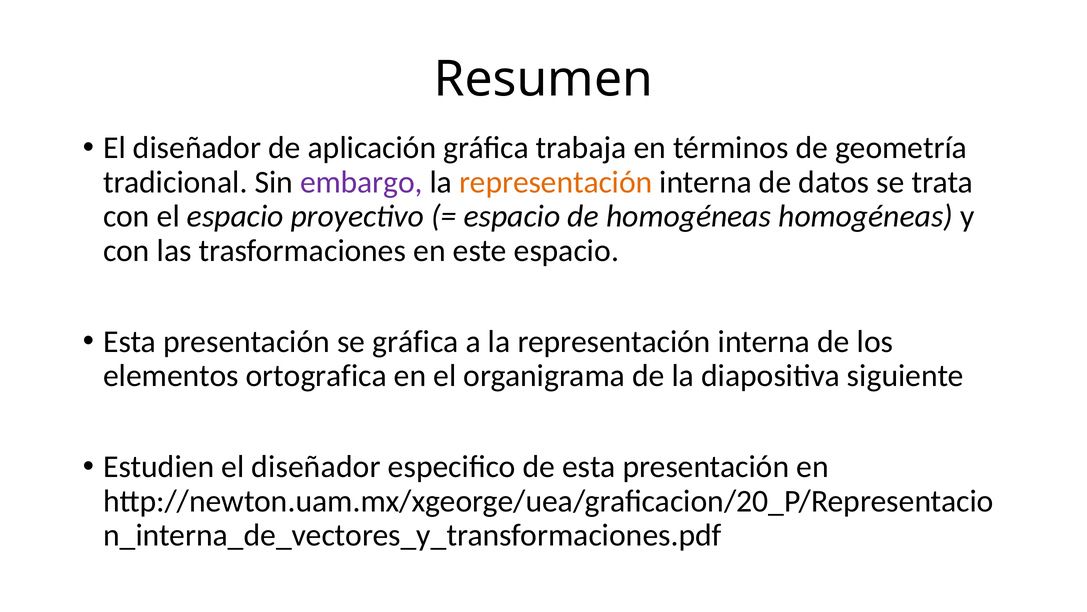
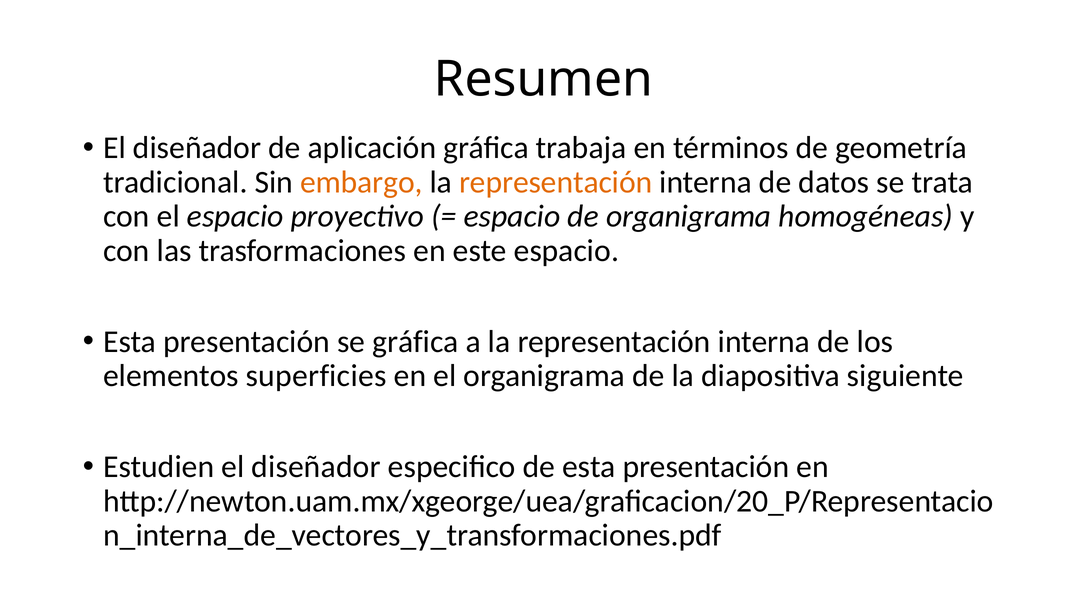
embargo colour: purple -> orange
de homogéneas: homogéneas -> organigrama
ortografica: ortografica -> superficies
